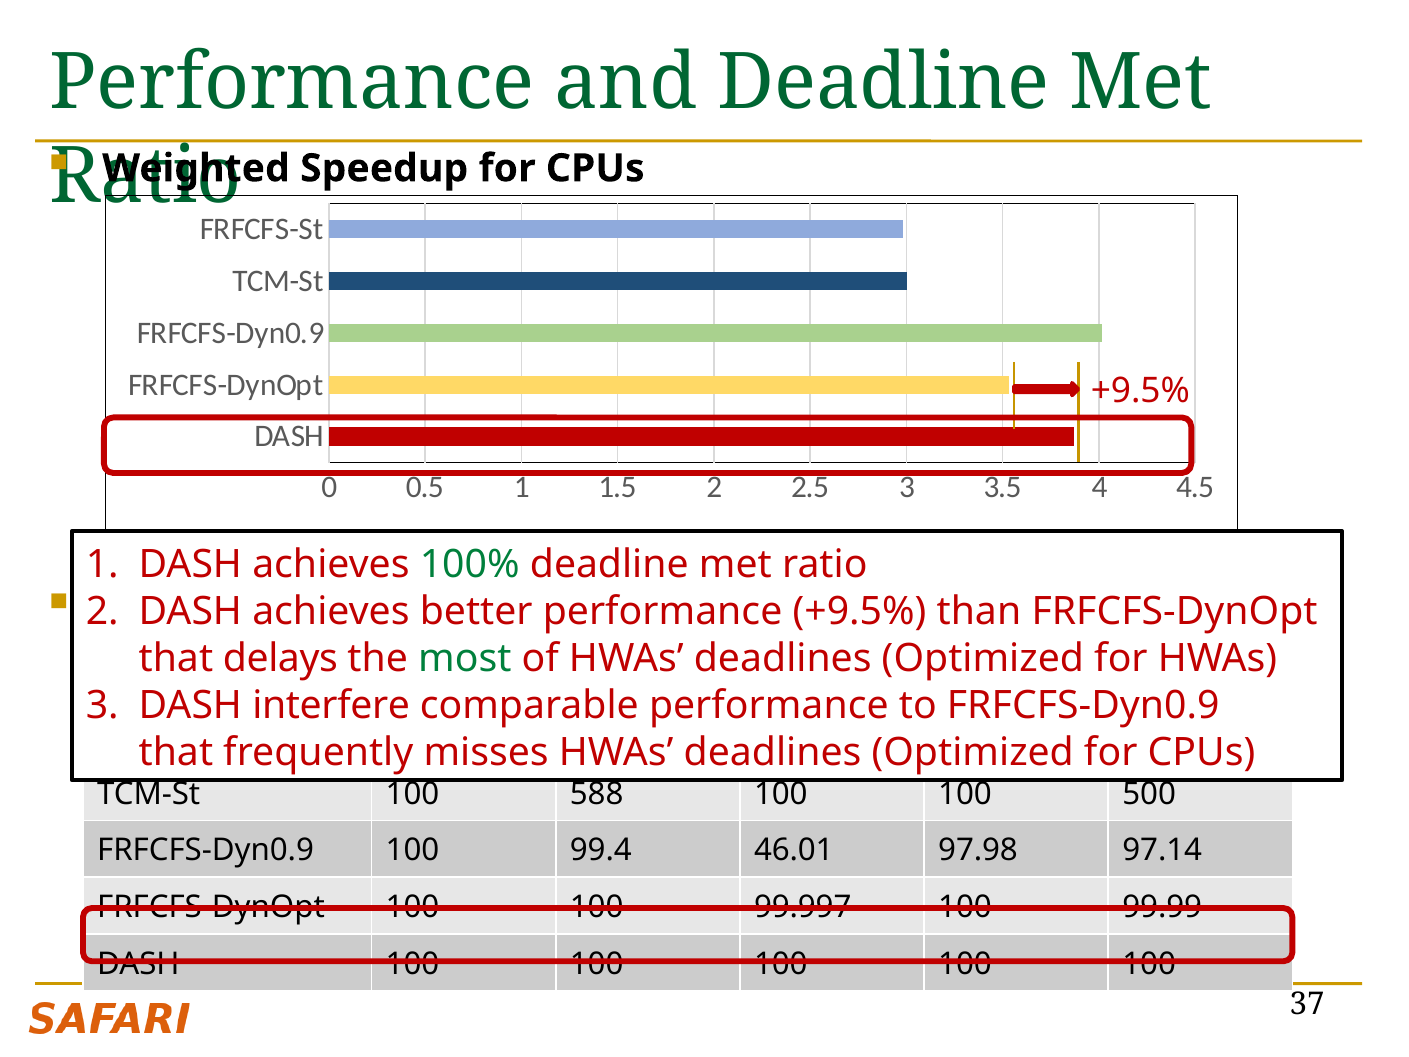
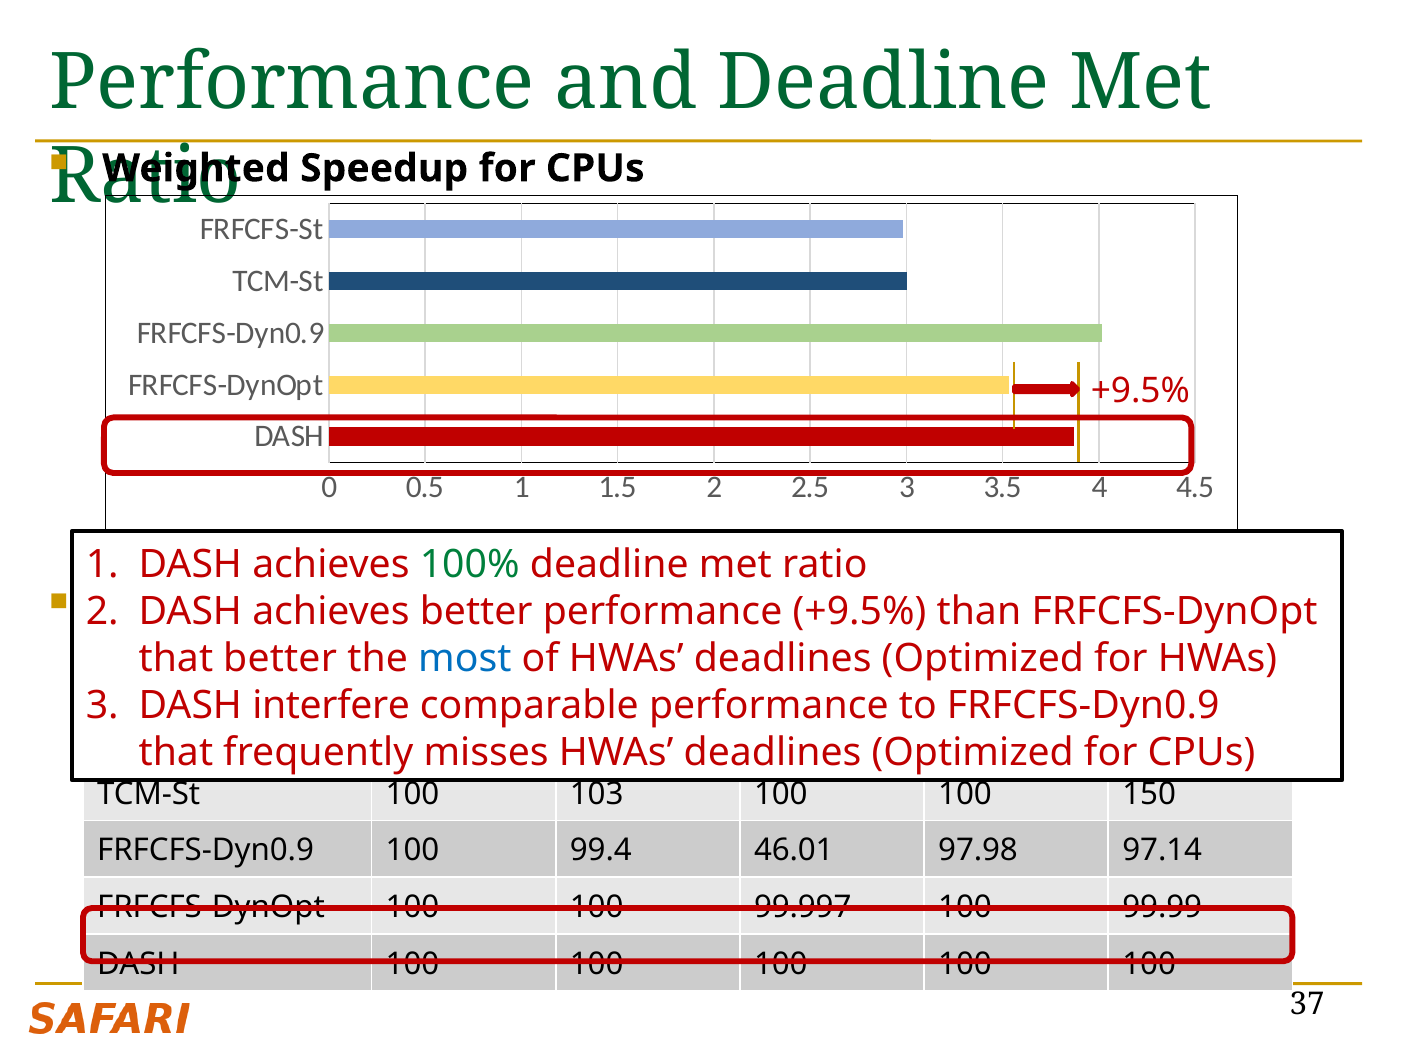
that delays: delays -> better
most colour: green -> blue
588: 588 -> 103
500: 500 -> 150
